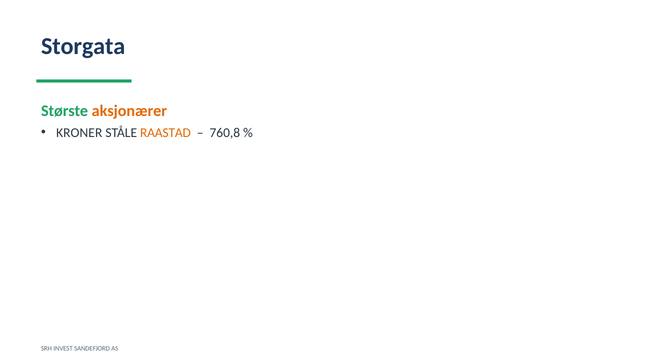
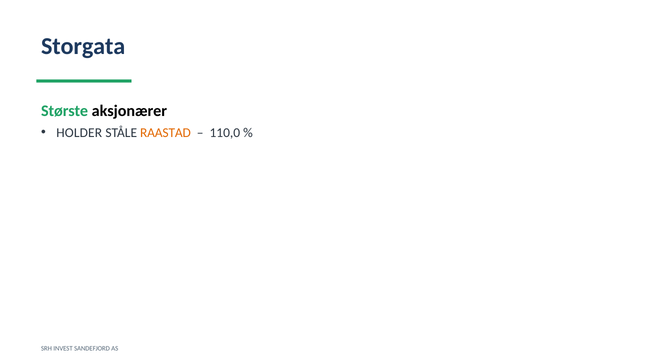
aksjonærer colour: orange -> black
KRONER: KRONER -> HOLDER
760,8: 760,8 -> 110,0
